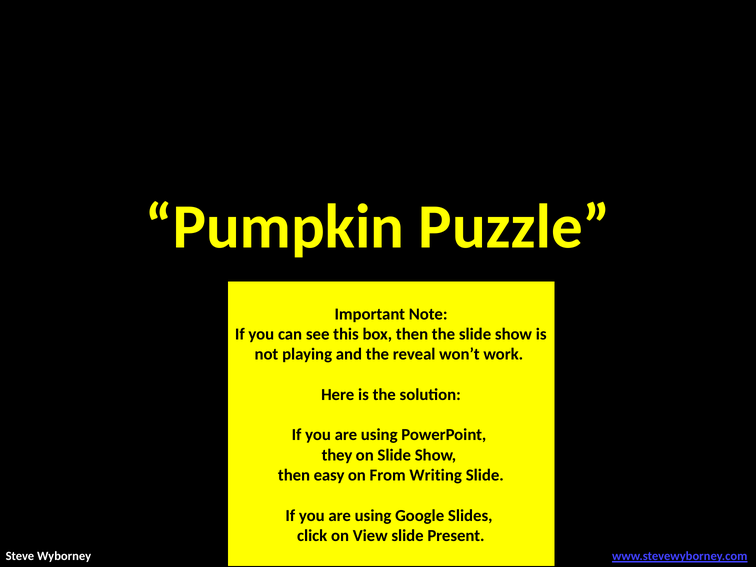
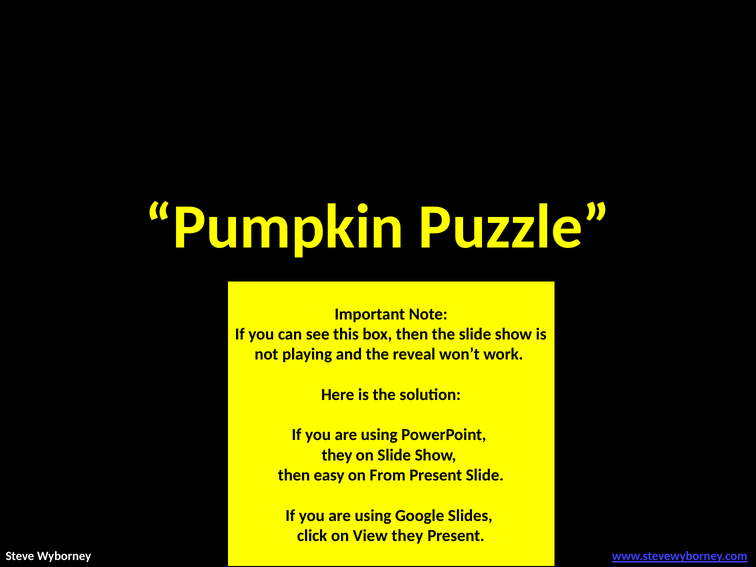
From Writing: Writing -> Present
View slide: slide -> they
